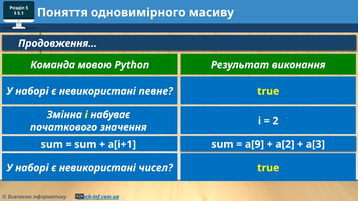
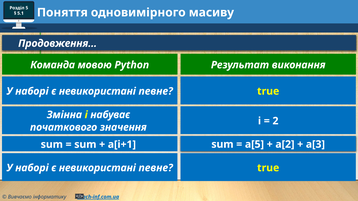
a[9: a[9 -> a[5
чисел at (156, 168): чисел -> певне
